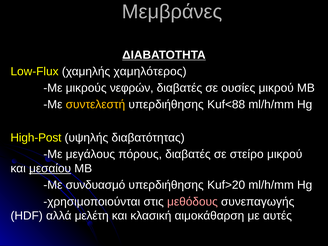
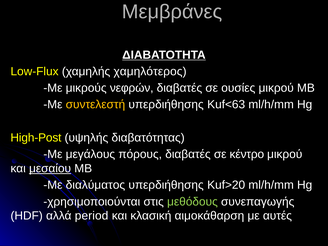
Kuf<88: Kuf<88 -> Kuf<63
στείρο: στείρο -> κέντρο
συνδυασμό: συνδυασμό -> διαλύματος
μεθόδους colour: pink -> light green
μελέτη: μελέτη -> period
